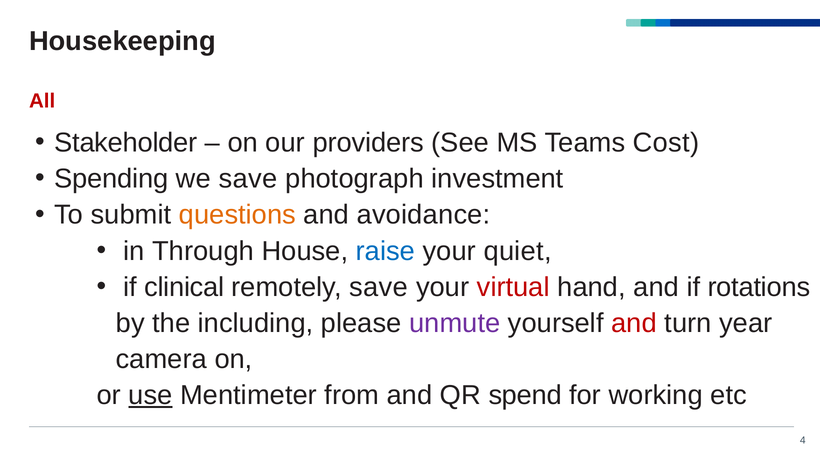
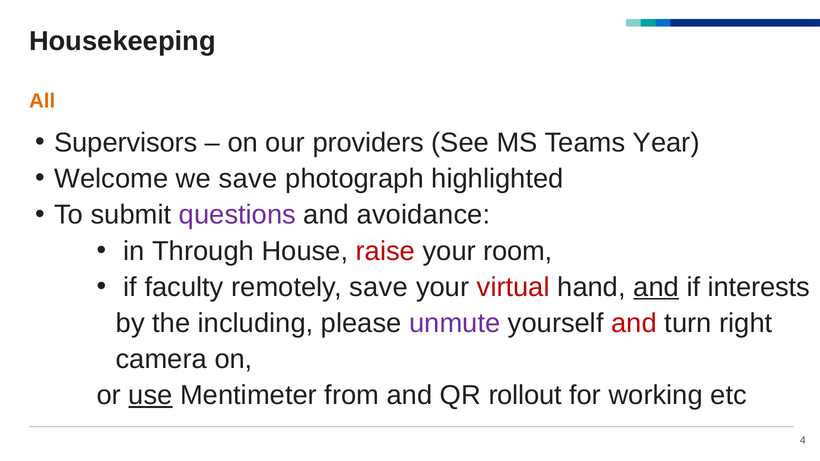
All colour: red -> orange
Stakeholder: Stakeholder -> Supervisors
Cost: Cost -> Year
Spending: Spending -> Welcome
investment: investment -> highlighted
questions colour: orange -> purple
raise colour: blue -> red
quiet: quiet -> room
clinical: clinical -> faculty
and at (656, 287) underline: none -> present
rotations: rotations -> interests
year: year -> right
spend: spend -> rollout
